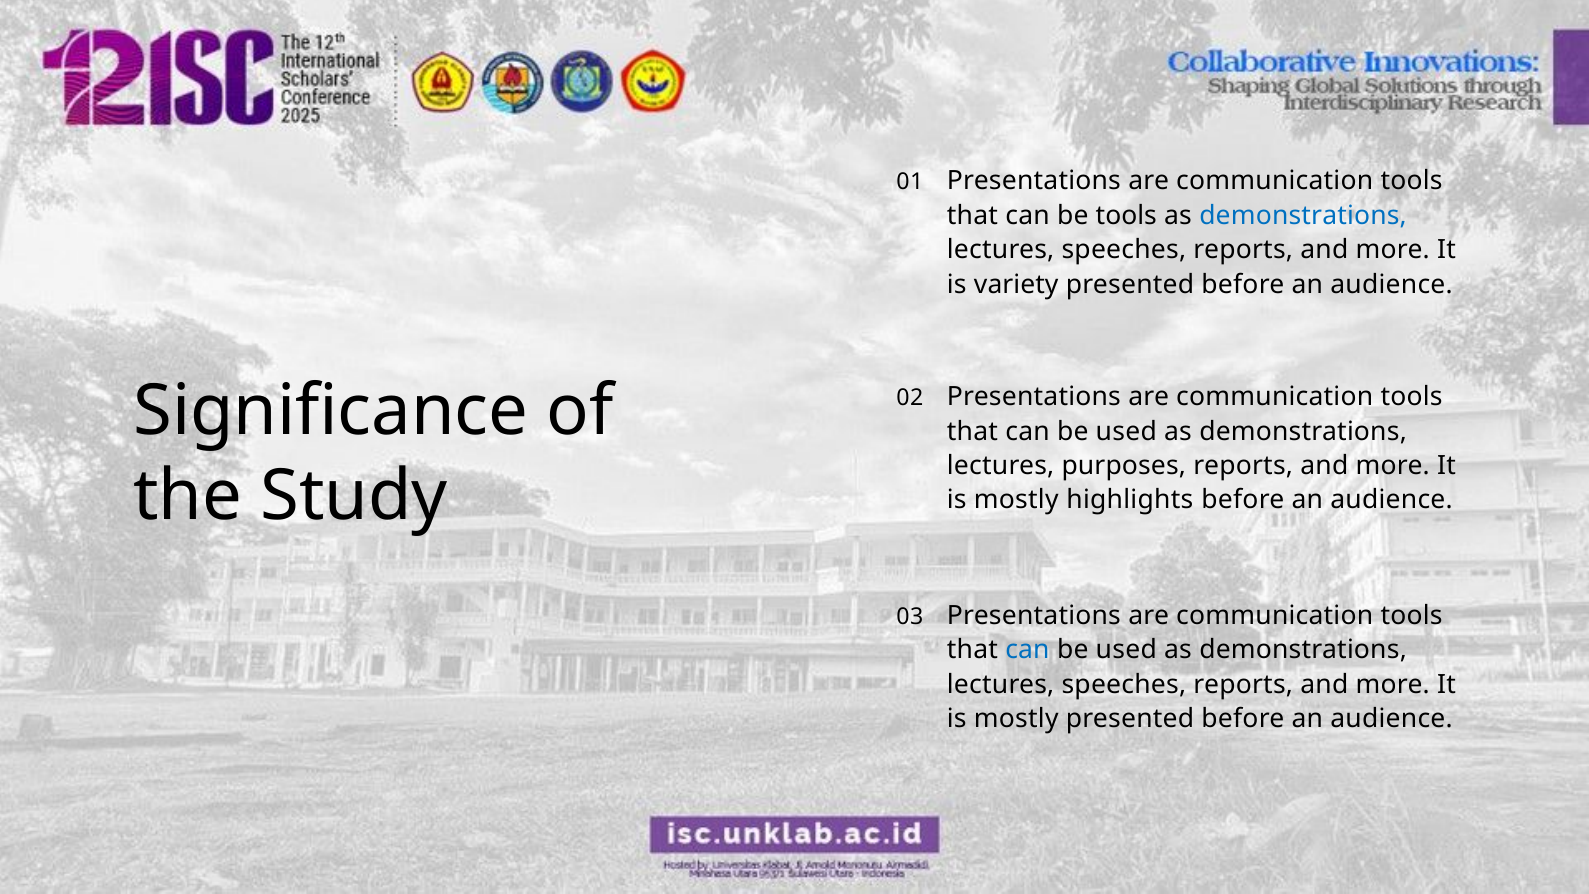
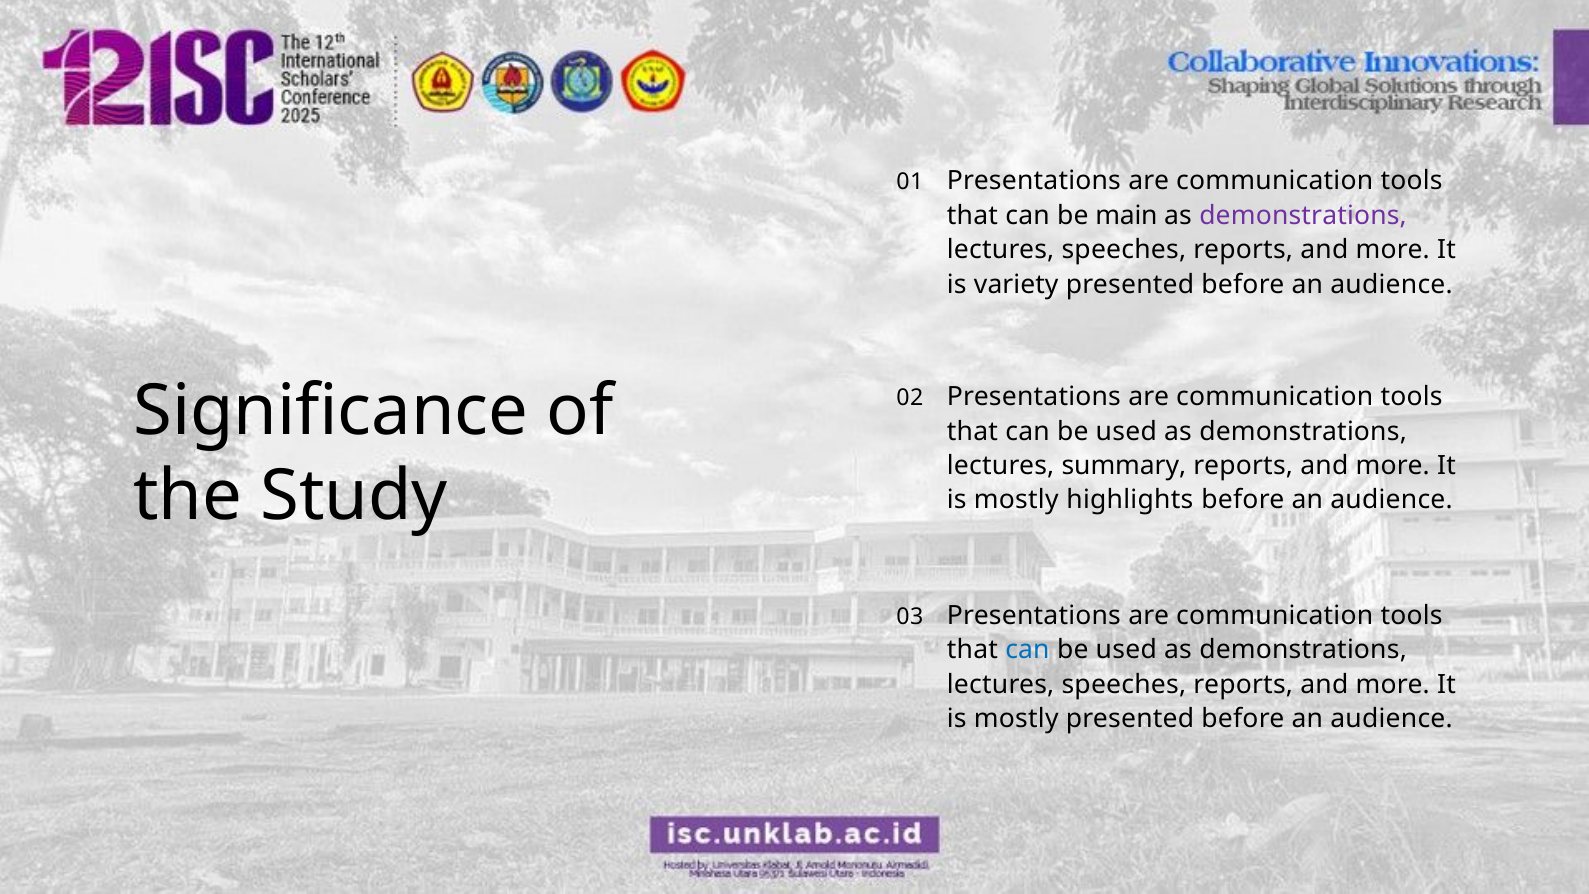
be tools: tools -> main
demonstrations at (1303, 215) colour: blue -> purple
purposes: purposes -> summary
